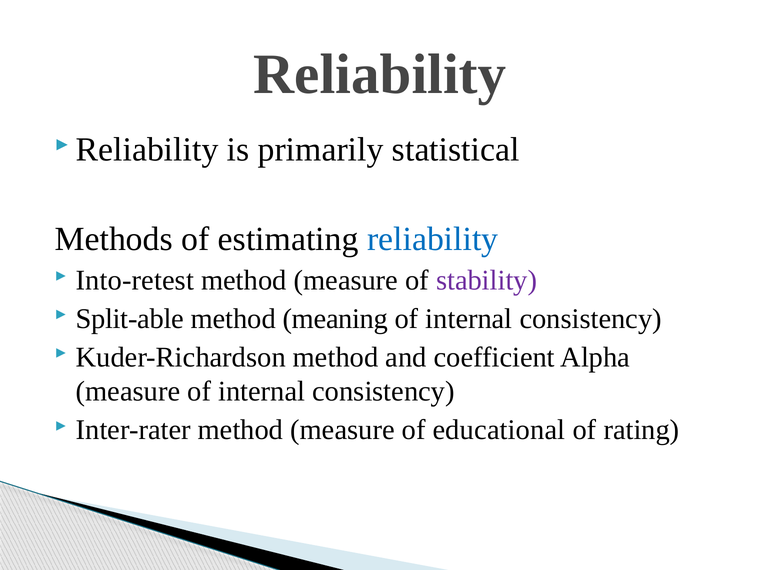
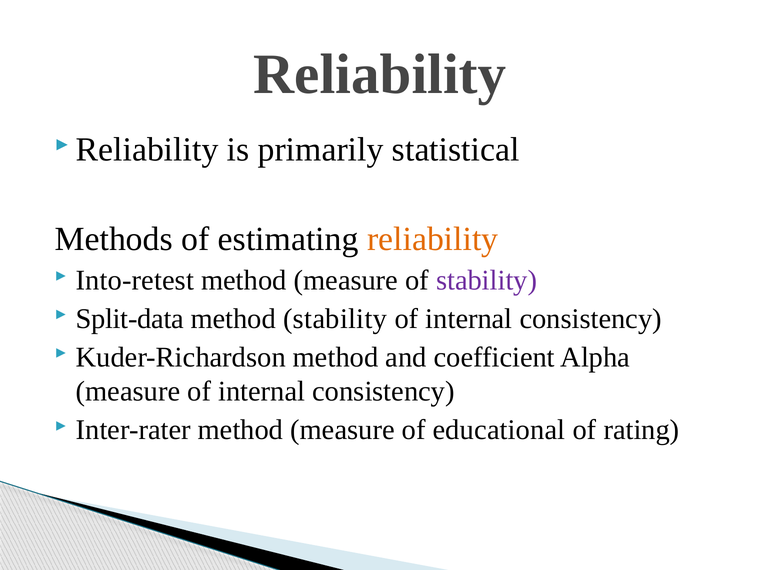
reliability at (433, 239) colour: blue -> orange
Split-able: Split-able -> Split-data
method meaning: meaning -> stability
